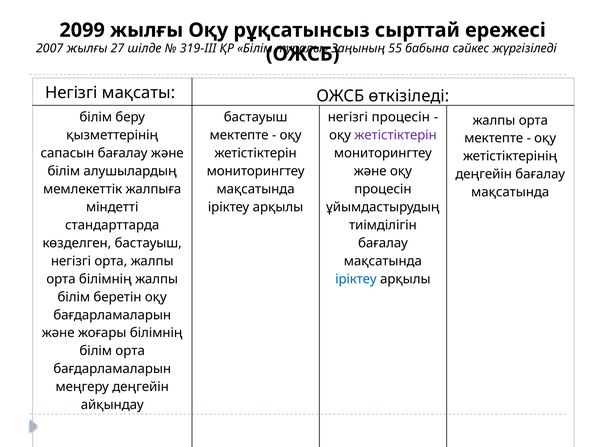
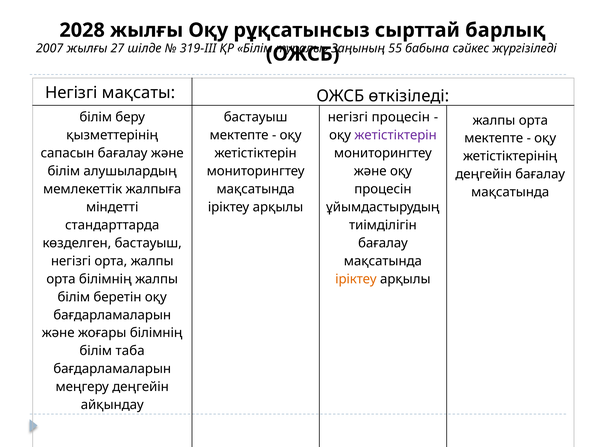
2099: 2099 -> 2028
ережесі: ережесі -> барлық
іріктеу at (356, 279) colour: blue -> orange
білім орта: орта -> таба
